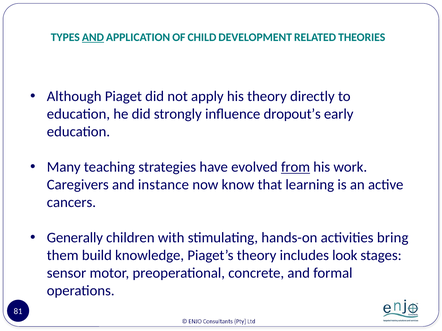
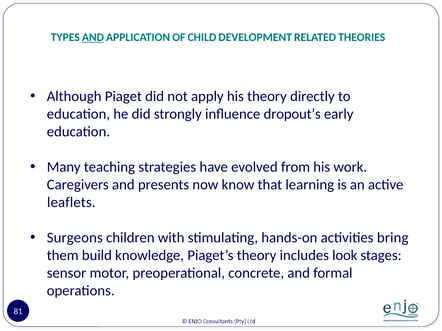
from underline: present -> none
instance: instance -> presents
cancers: cancers -> leaflets
Generally: Generally -> Surgeons
